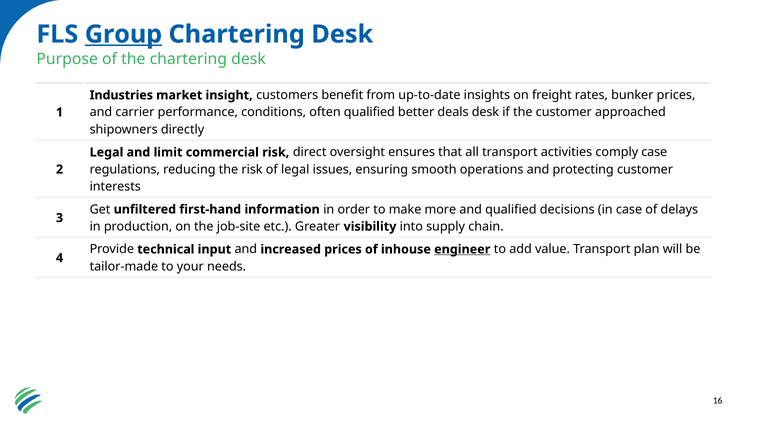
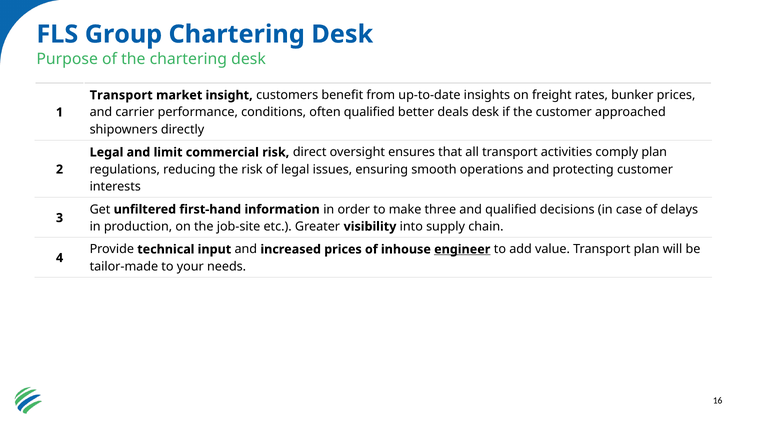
Group underline: present -> none
Industries at (121, 95): Industries -> Transport
comply case: case -> plan
more: more -> three
